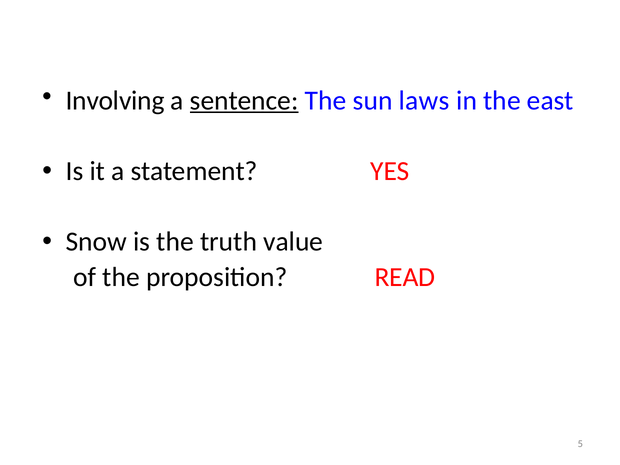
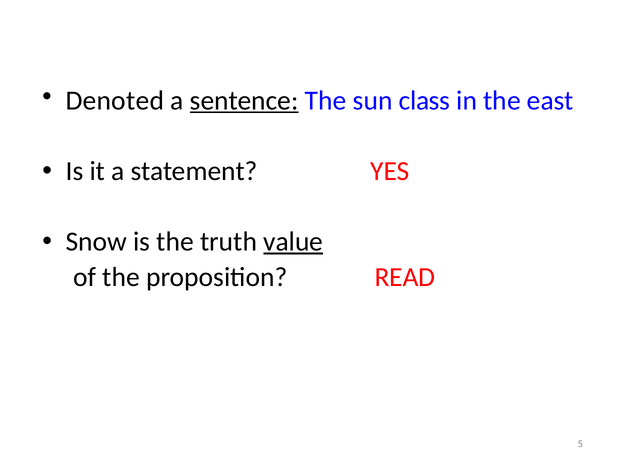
Involving: Involving -> Denoted
laws: laws -> class
value underline: none -> present
